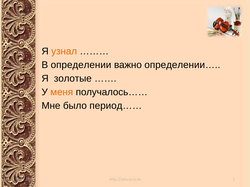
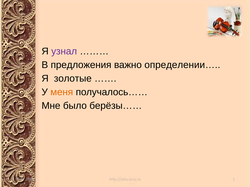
узнал colour: orange -> purple
определении: определении -> предложения
период……: период…… -> берёзы……
